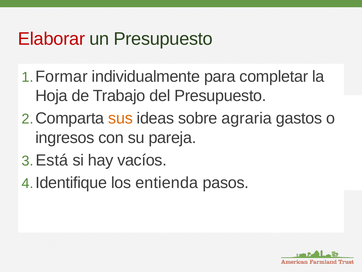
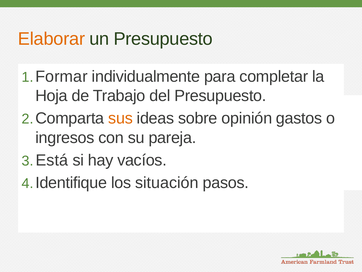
Elaborar colour: red -> orange
agraria: agraria -> opinión
entienda: entienda -> situación
